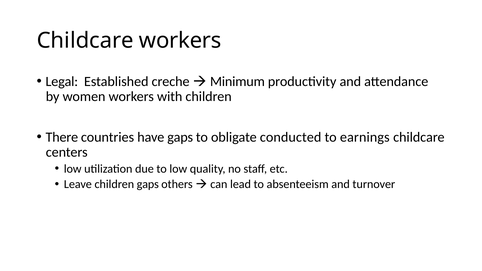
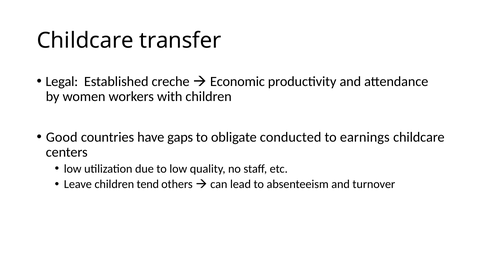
Childcare workers: workers -> transfer
Minimum: Minimum -> Economic
There: There -> Good
children gaps: gaps -> tend
